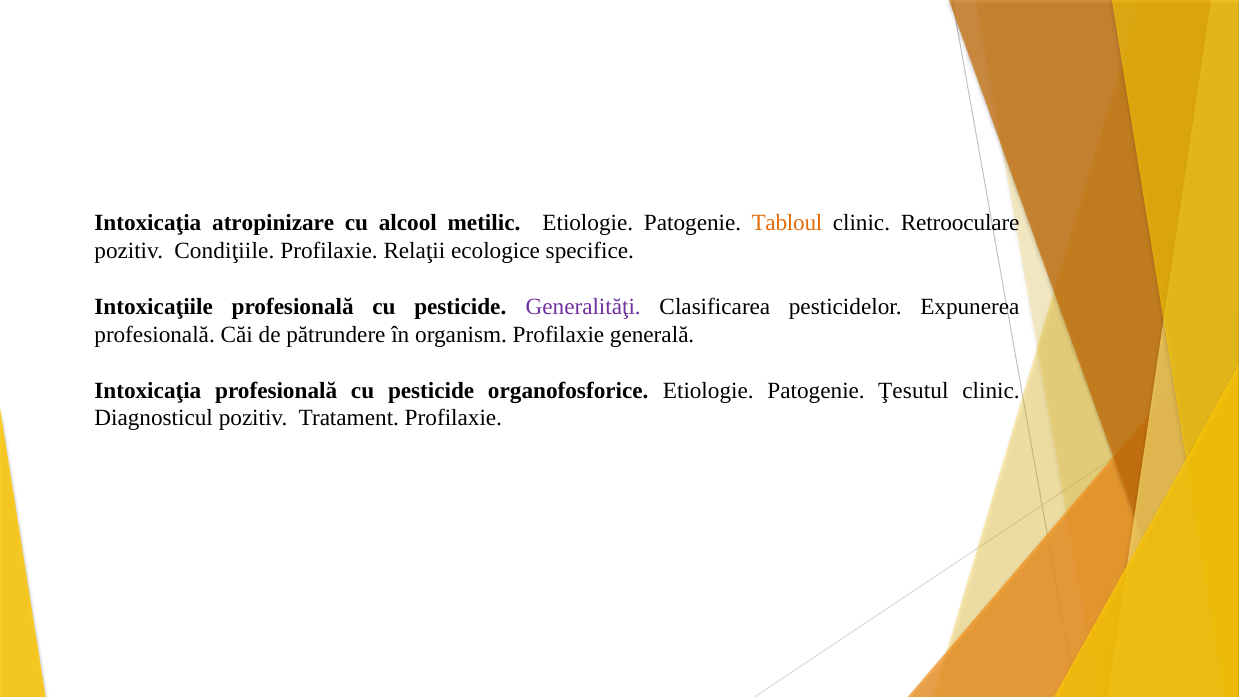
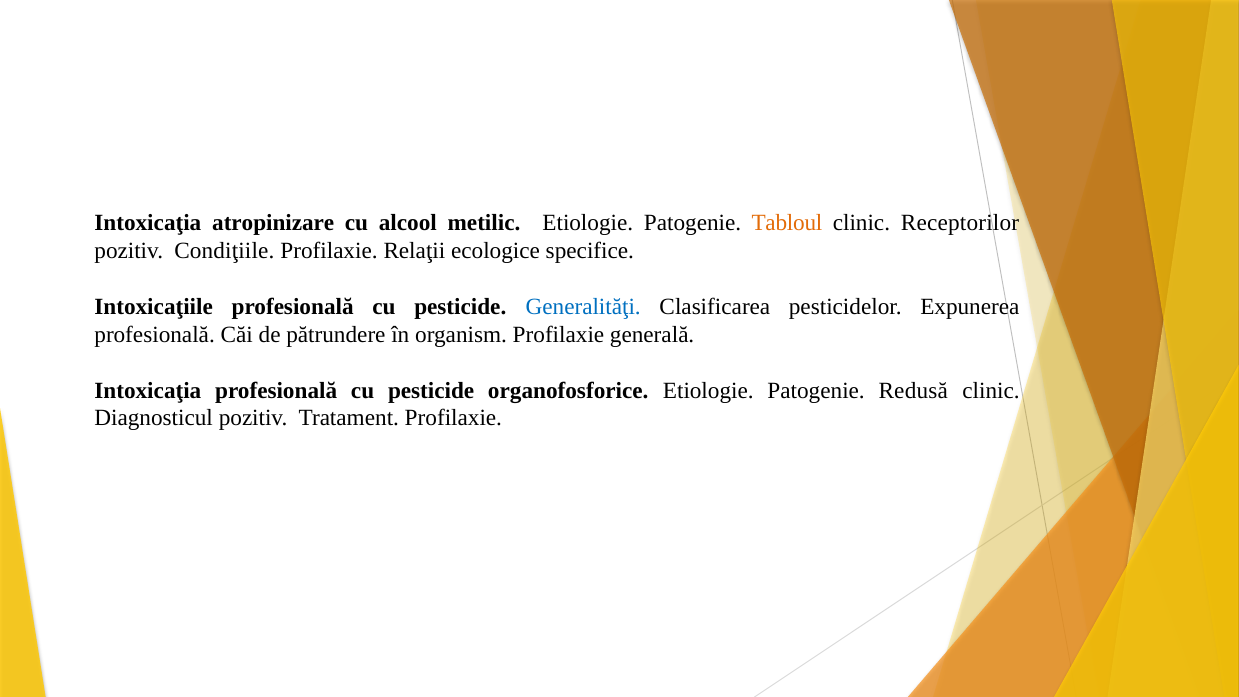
Retrooculare: Retrooculare -> Receptorilor
Generalităţi colour: purple -> blue
Ţesutul: Ţesutul -> Redusă
